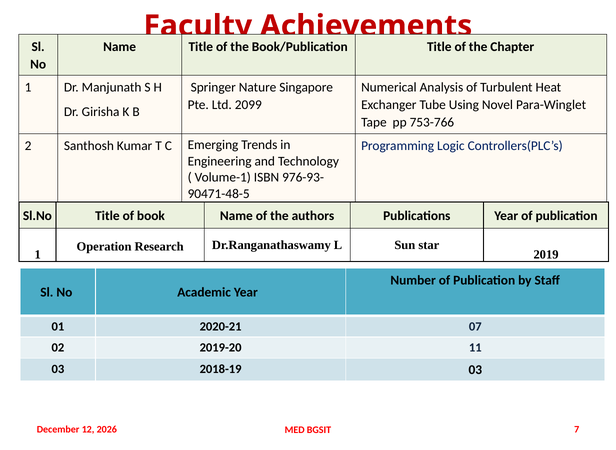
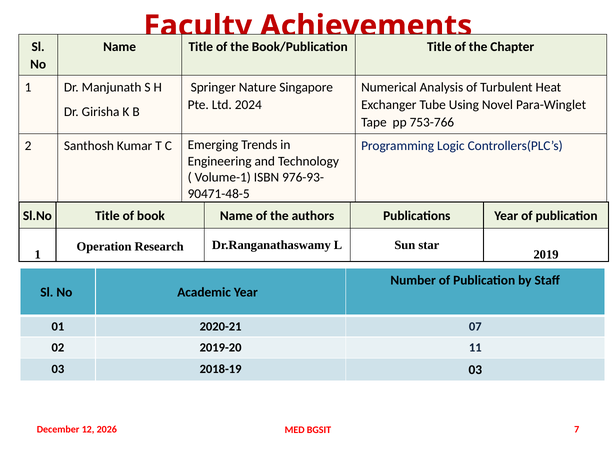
2099: 2099 -> 2024
